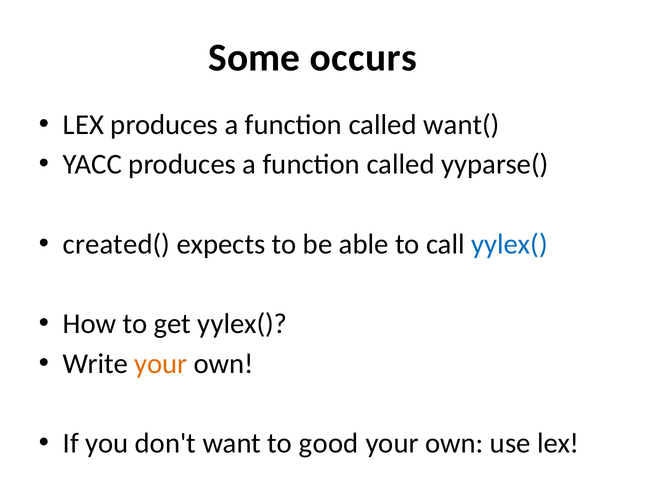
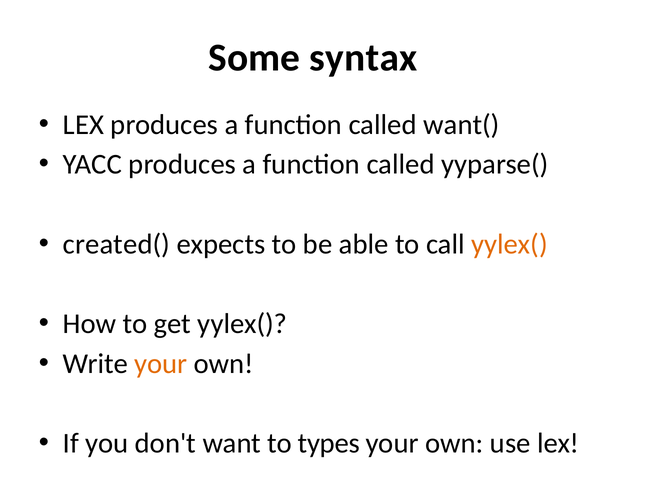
occurs: occurs -> syntax
yylex( at (510, 244) colour: blue -> orange
good: good -> types
